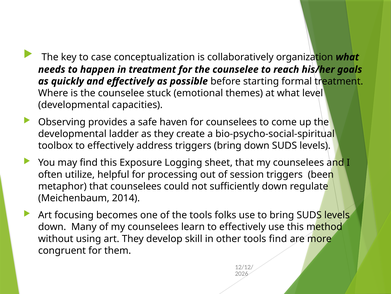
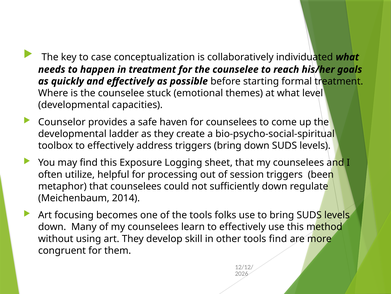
organization: organization -> individuated
Observing: Observing -> Counselor
